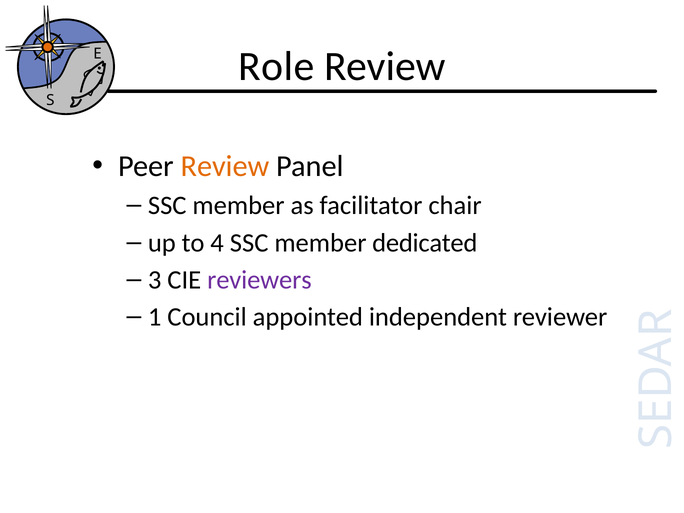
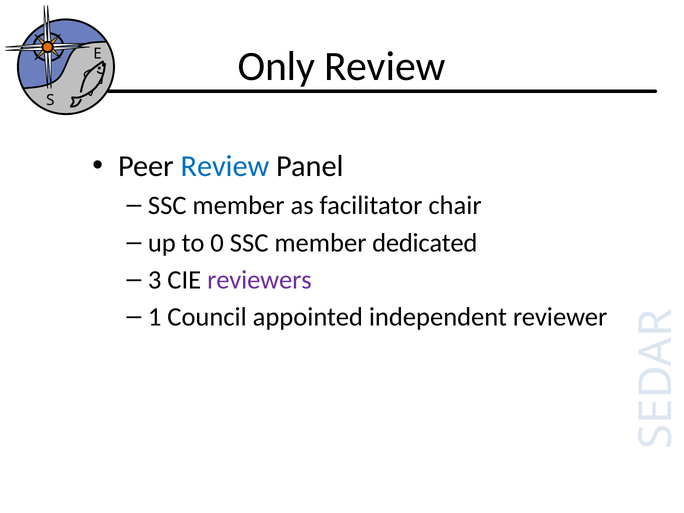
Role: Role -> Only
Review at (225, 166) colour: orange -> blue
4: 4 -> 0
